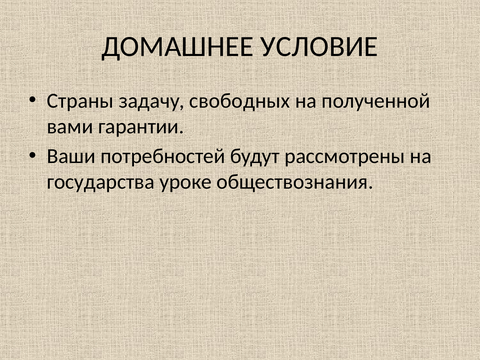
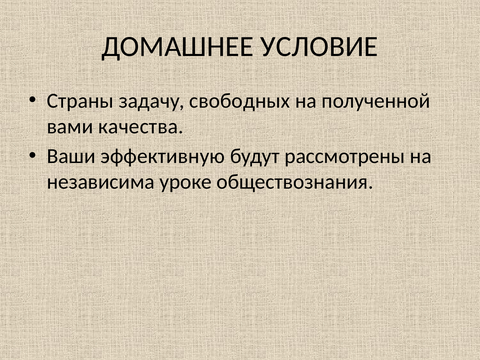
гарантии: гарантии -> качества
потребностей: потребностей -> эффективную
государства: государства -> независима
